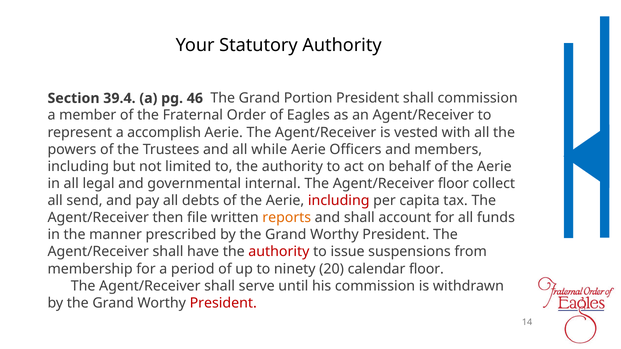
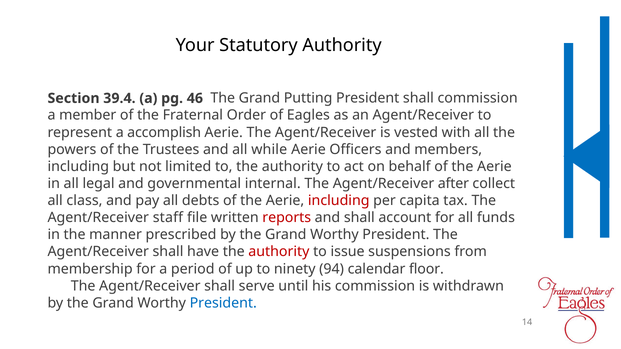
Portion: Portion -> Putting
Agent/Receiver floor: floor -> after
send: send -> class
then: then -> staff
reports colour: orange -> red
20: 20 -> 94
President at (223, 303) colour: red -> blue
